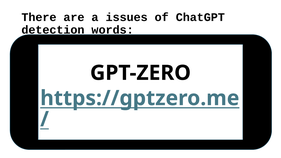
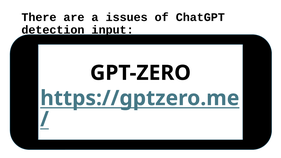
words: words -> input
